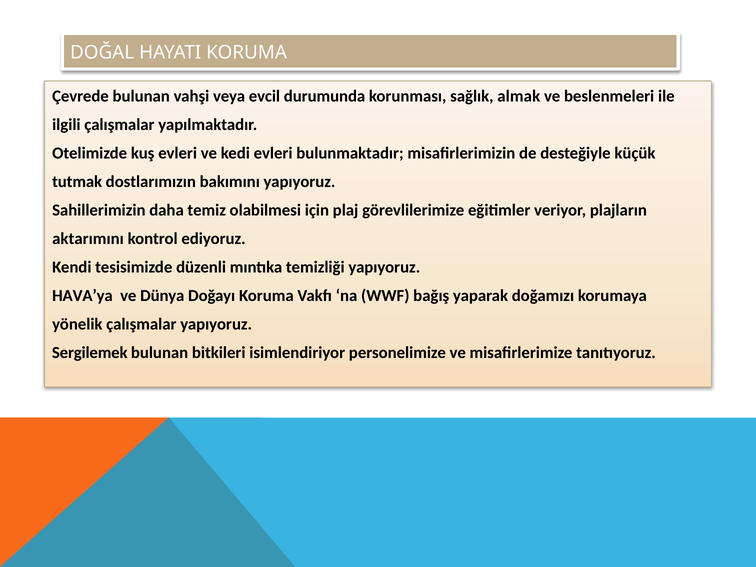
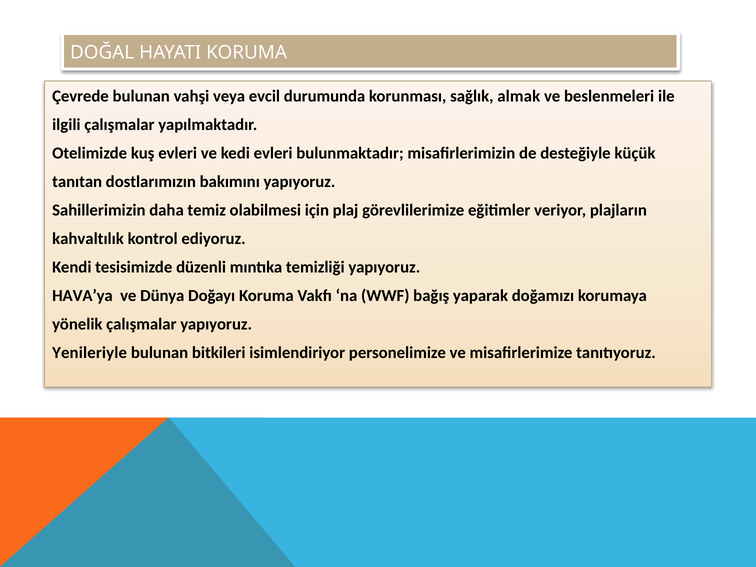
tutmak: tutmak -> tanıtan
aktarımını: aktarımını -> kahvaltılık
Sergilemek: Sergilemek -> Yenileriyle
